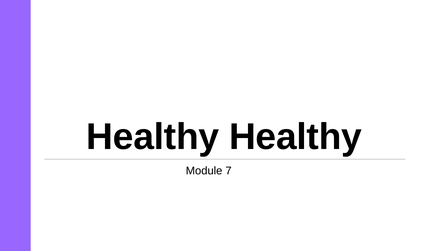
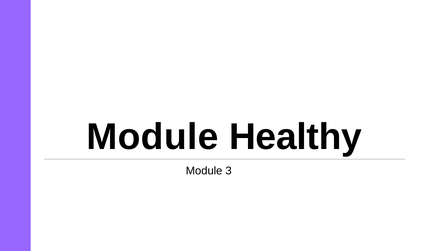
Healthy at (153, 137): Healthy -> Module
7: 7 -> 3
